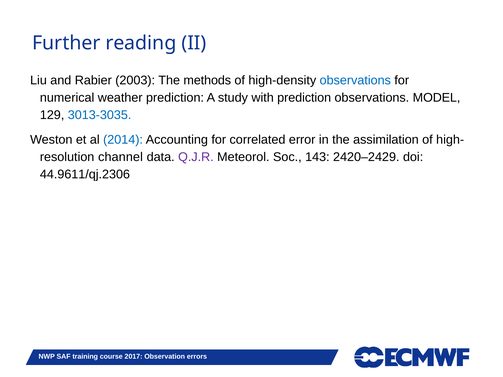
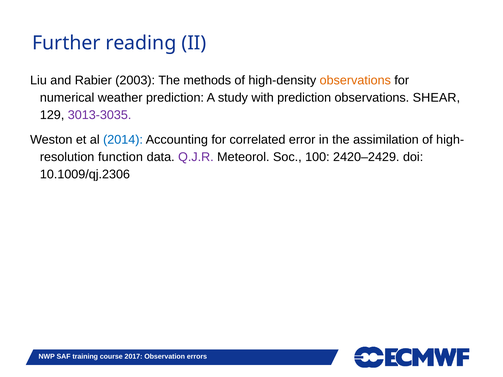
observations at (355, 80) colour: blue -> orange
MODEL: MODEL -> SHEAR
3013-3035 colour: blue -> purple
channel: channel -> function
143: 143 -> 100
44.9611/qj.2306: 44.9611/qj.2306 -> 10.1009/qj.2306
